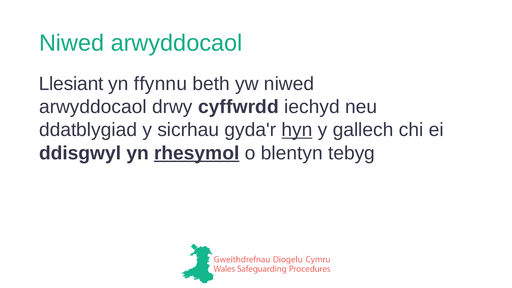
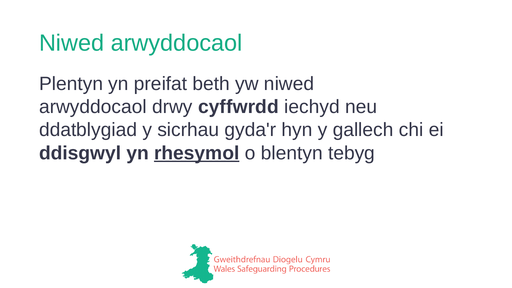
Llesiant: Llesiant -> Plentyn
ffynnu: ffynnu -> preifat
hyn underline: present -> none
